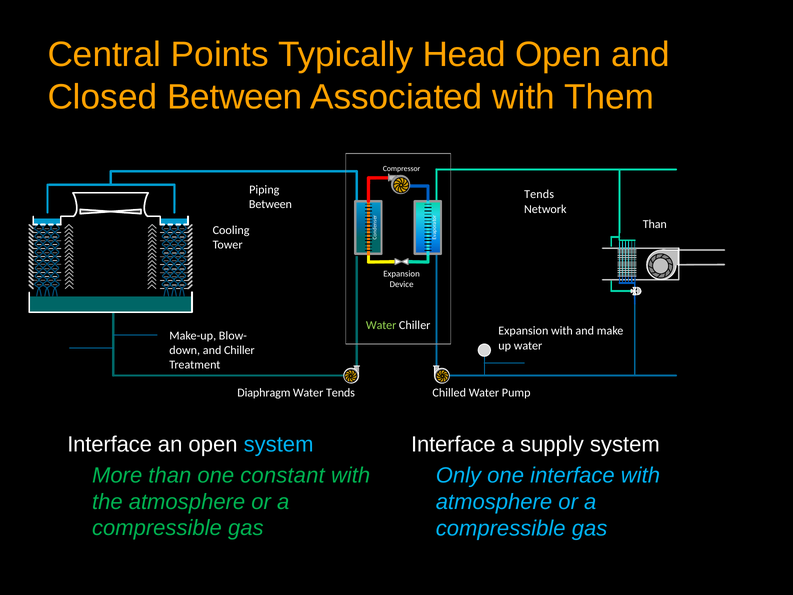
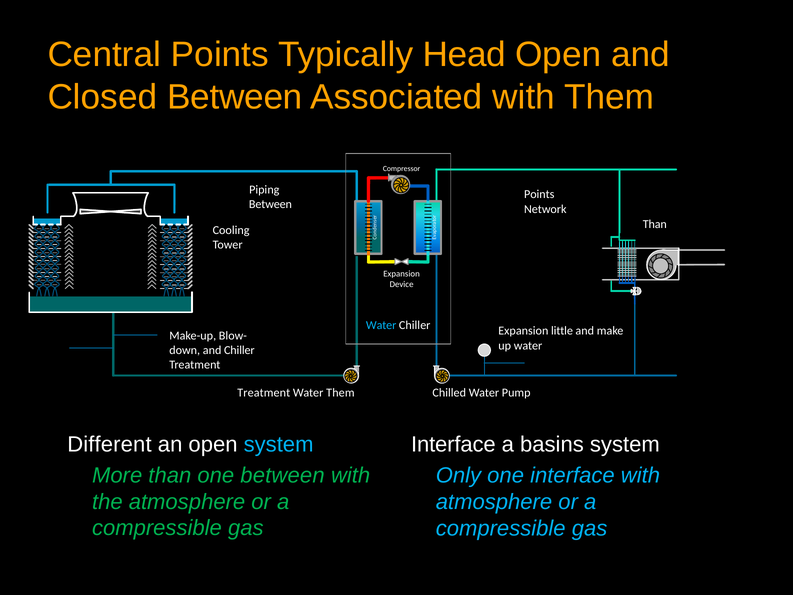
Tends at (539, 194): Tends -> Points
Water at (381, 325) colour: light green -> light blue
Expansion with: with -> little
Diaphragm at (264, 392): Diaphragm -> Treatment
Water Tends: Tends -> Them
Interface at (110, 444): Interface -> Different
supply: supply -> basins
one constant: constant -> between
